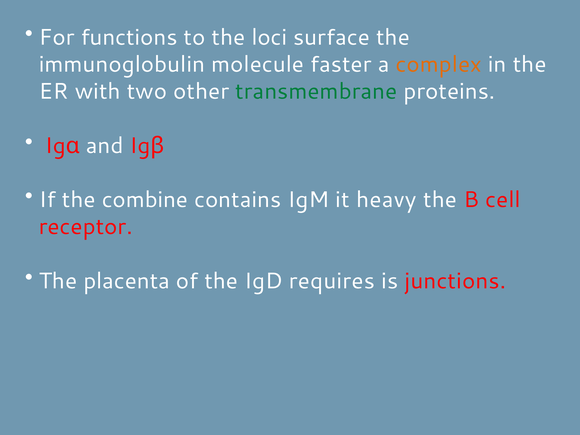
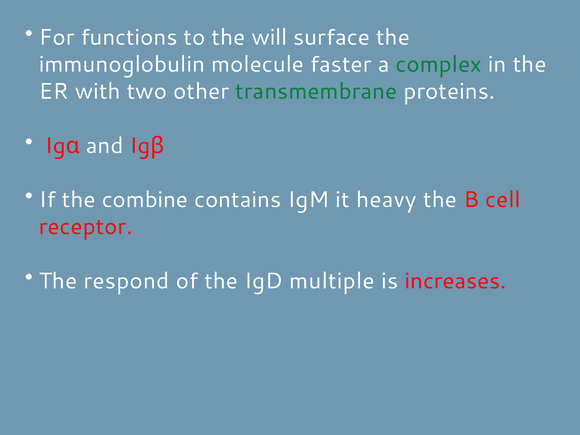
loci: loci -> will
complex colour: orange -> green
placenta: placenta -> respond
requires: requires -> multiple
junctions: junctions -> increases
